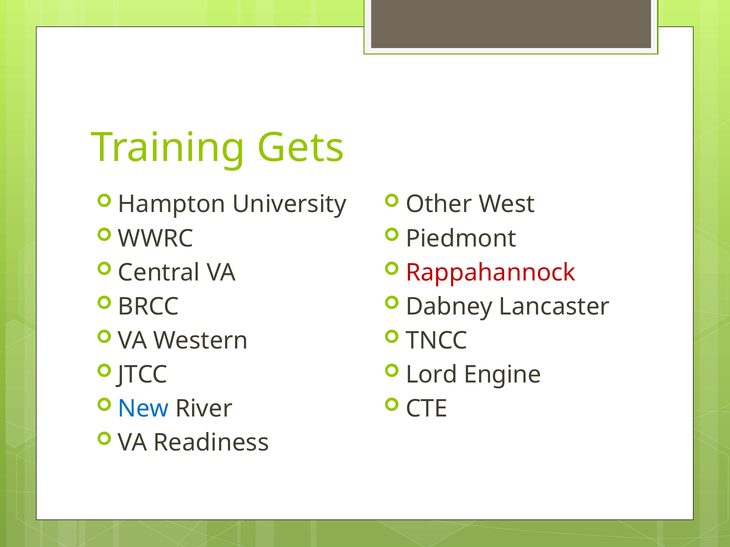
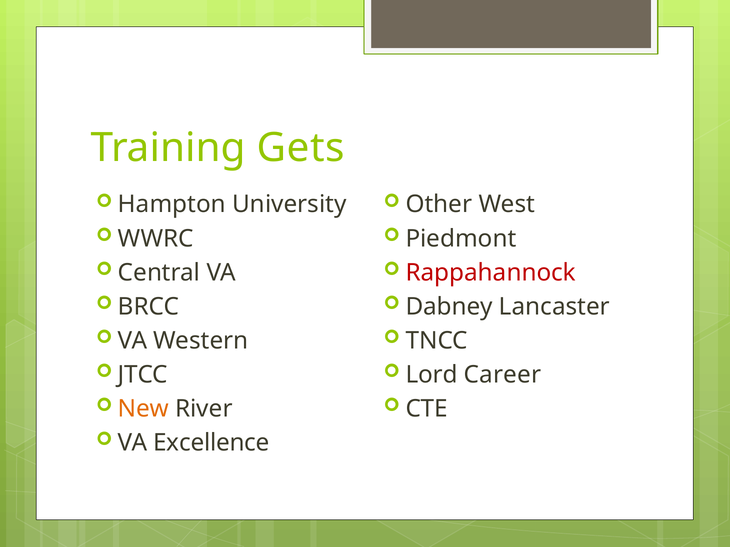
Engine: Engine -> Career
New colour: blue -> orange
Readiness: Readiness -> Excellence
